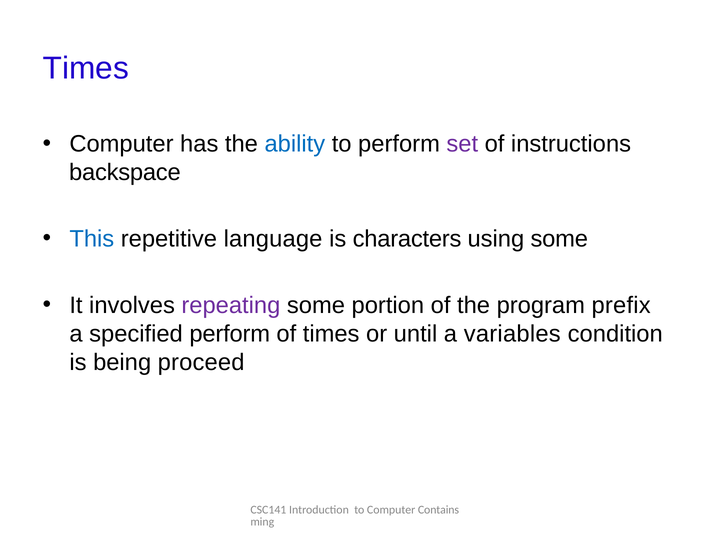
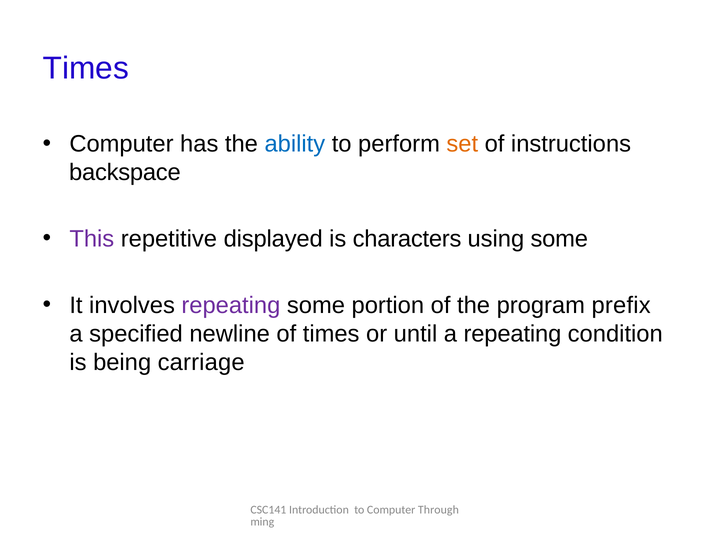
set colour: purple -> orange
This colour: blue -> purple
language: language -> displayed
specified perform: perform -> newline
a variables: variables -> repeating
proceed: proceed -> carriage
Contains: Contains -> Through
